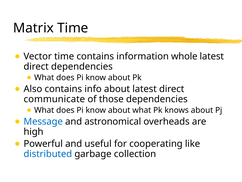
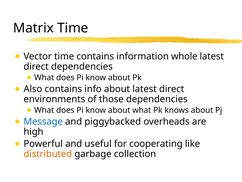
communicate: communicate -> environments
astronomical: astronomical -> piggybacked
distributed colour: blue -> orange
